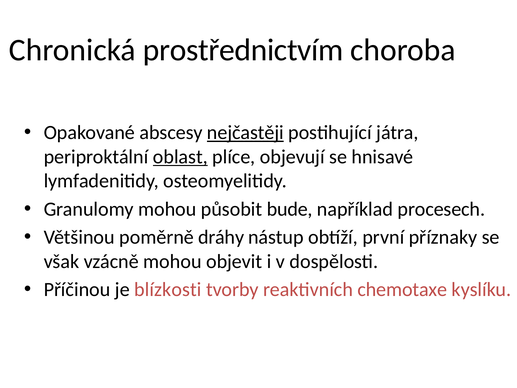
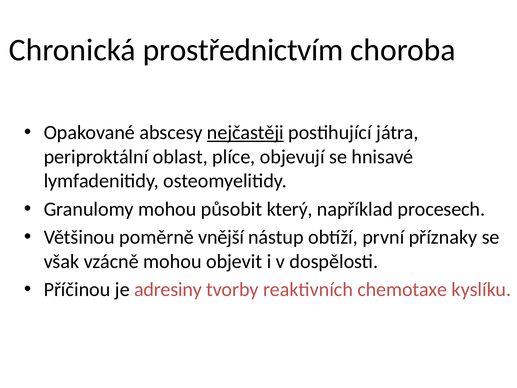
oblast underline: present -> none
bude: bude -> který
dráhy: dráhy -> vnější
blízkosti: blízkosti -> adresiny
